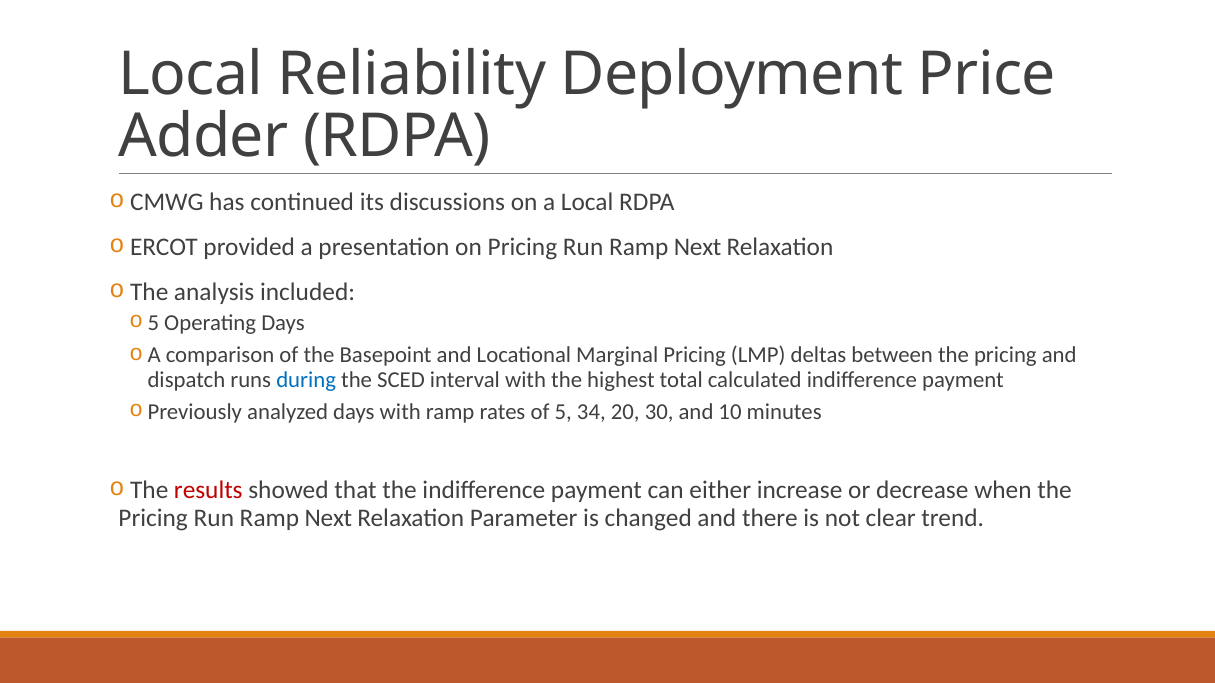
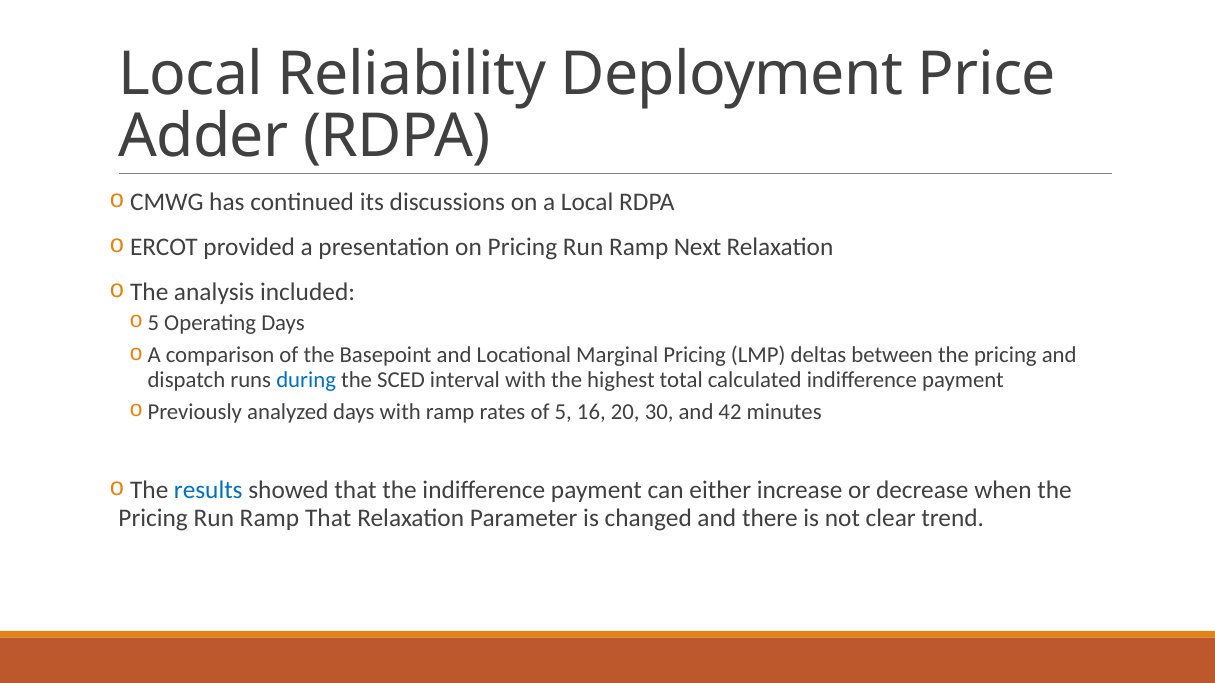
34: 34 -> 16
10: 10 -> 42
results colour: red -> blue
Next at (328, 518): Next -> That
